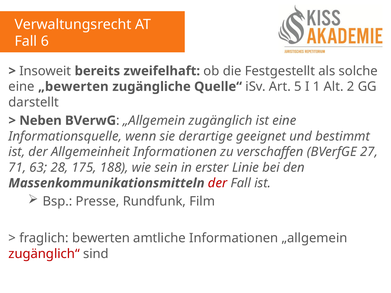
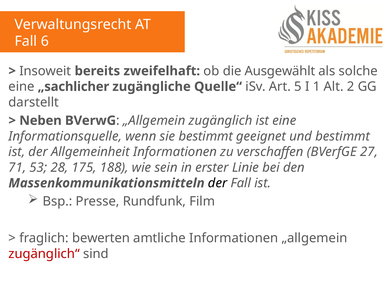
Festgestellt: Festgestellt -> Ausgewählt
„bewerten: „bewerten -> „sachlicher
sie derartige: derartige -> bestimmt
63: 63 -> 53
der at (218, 183) colour: red -> black
